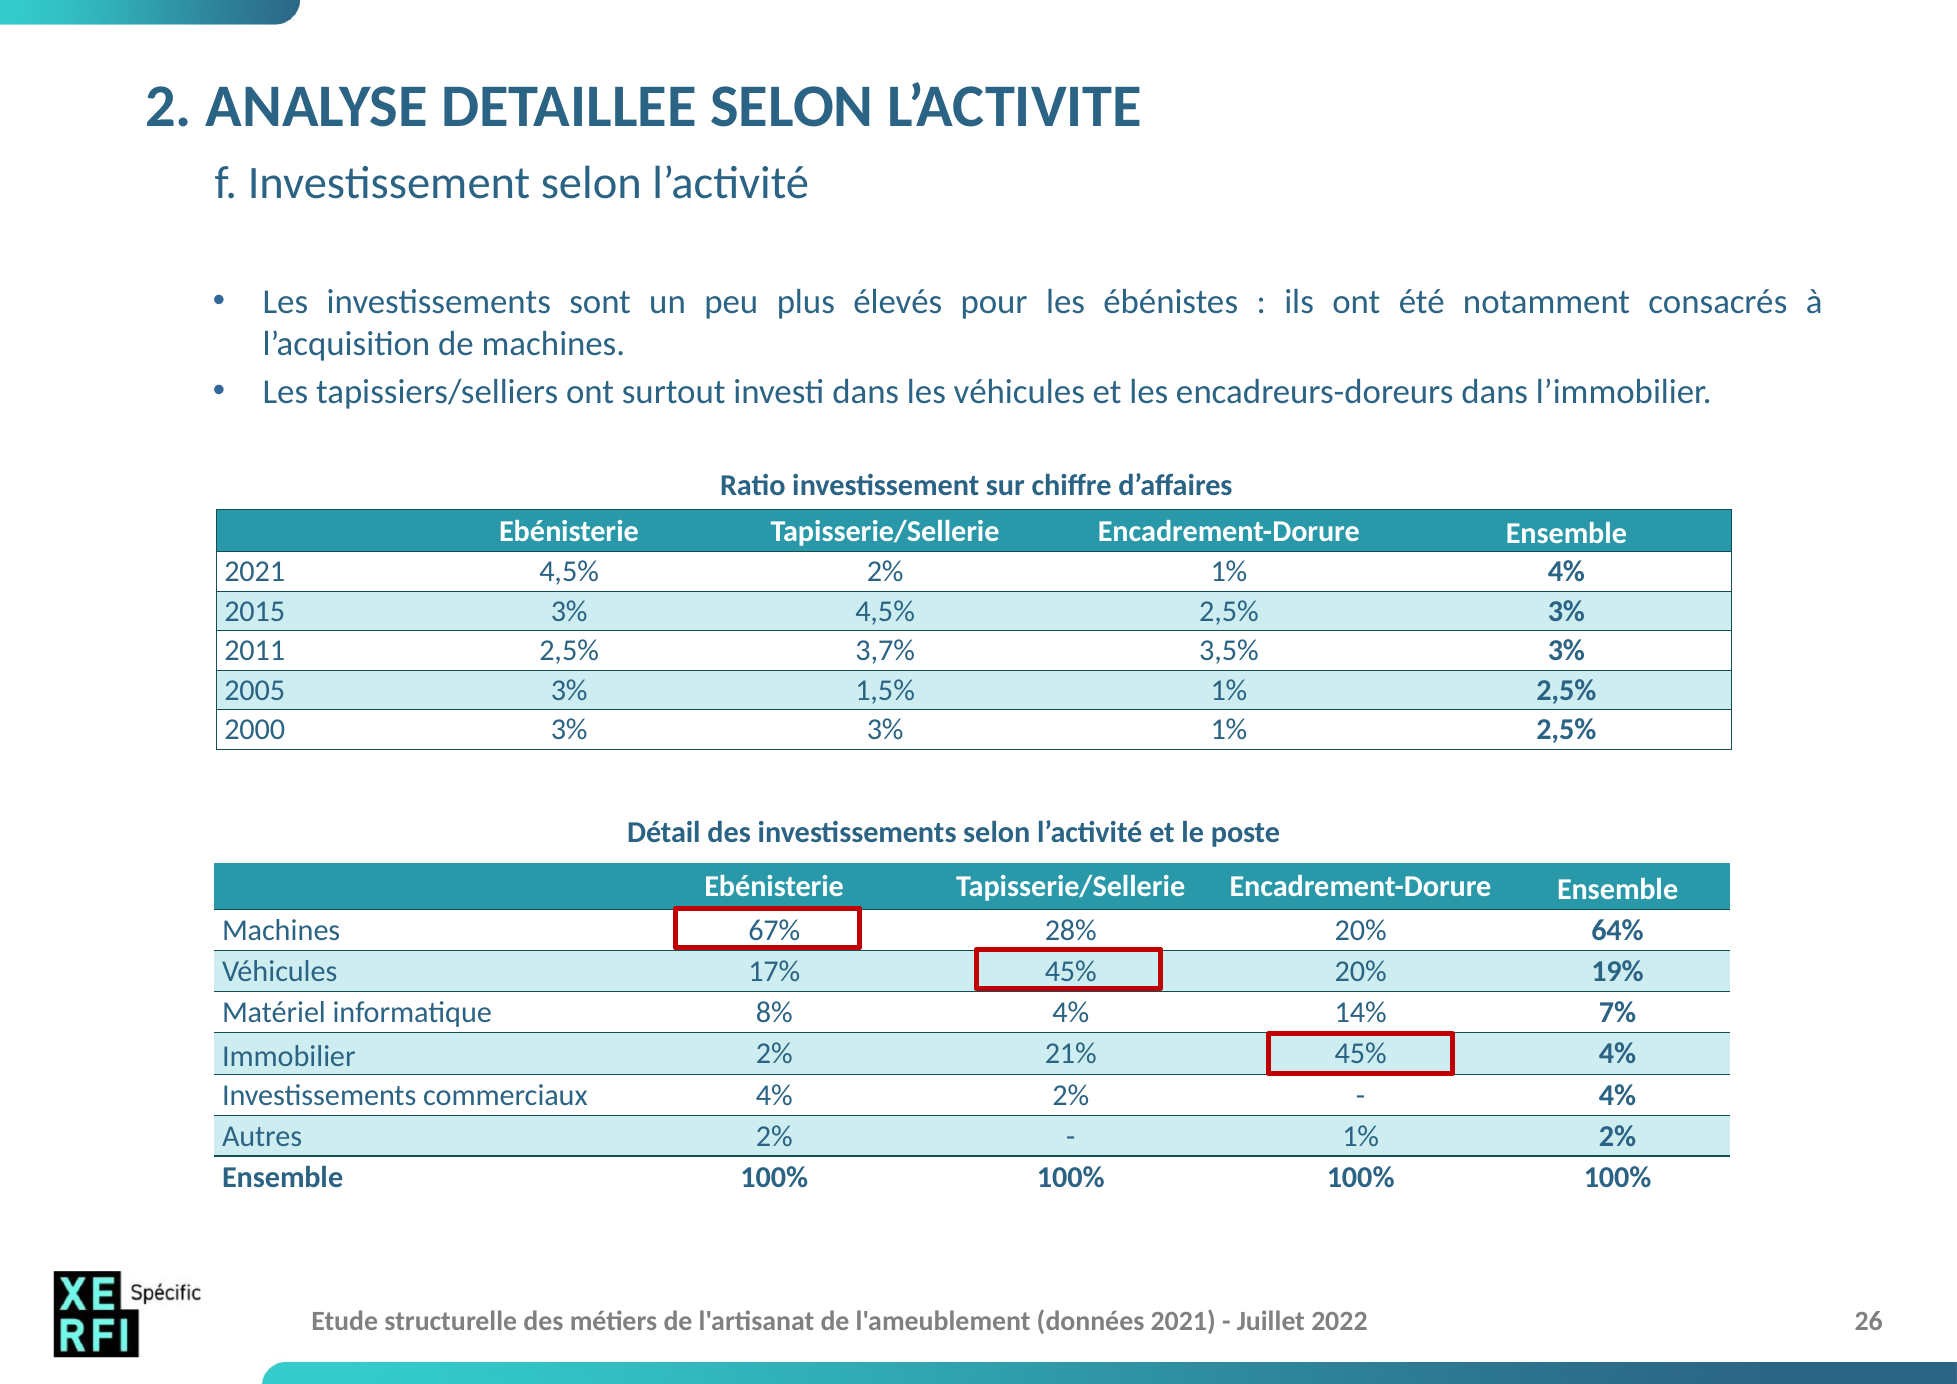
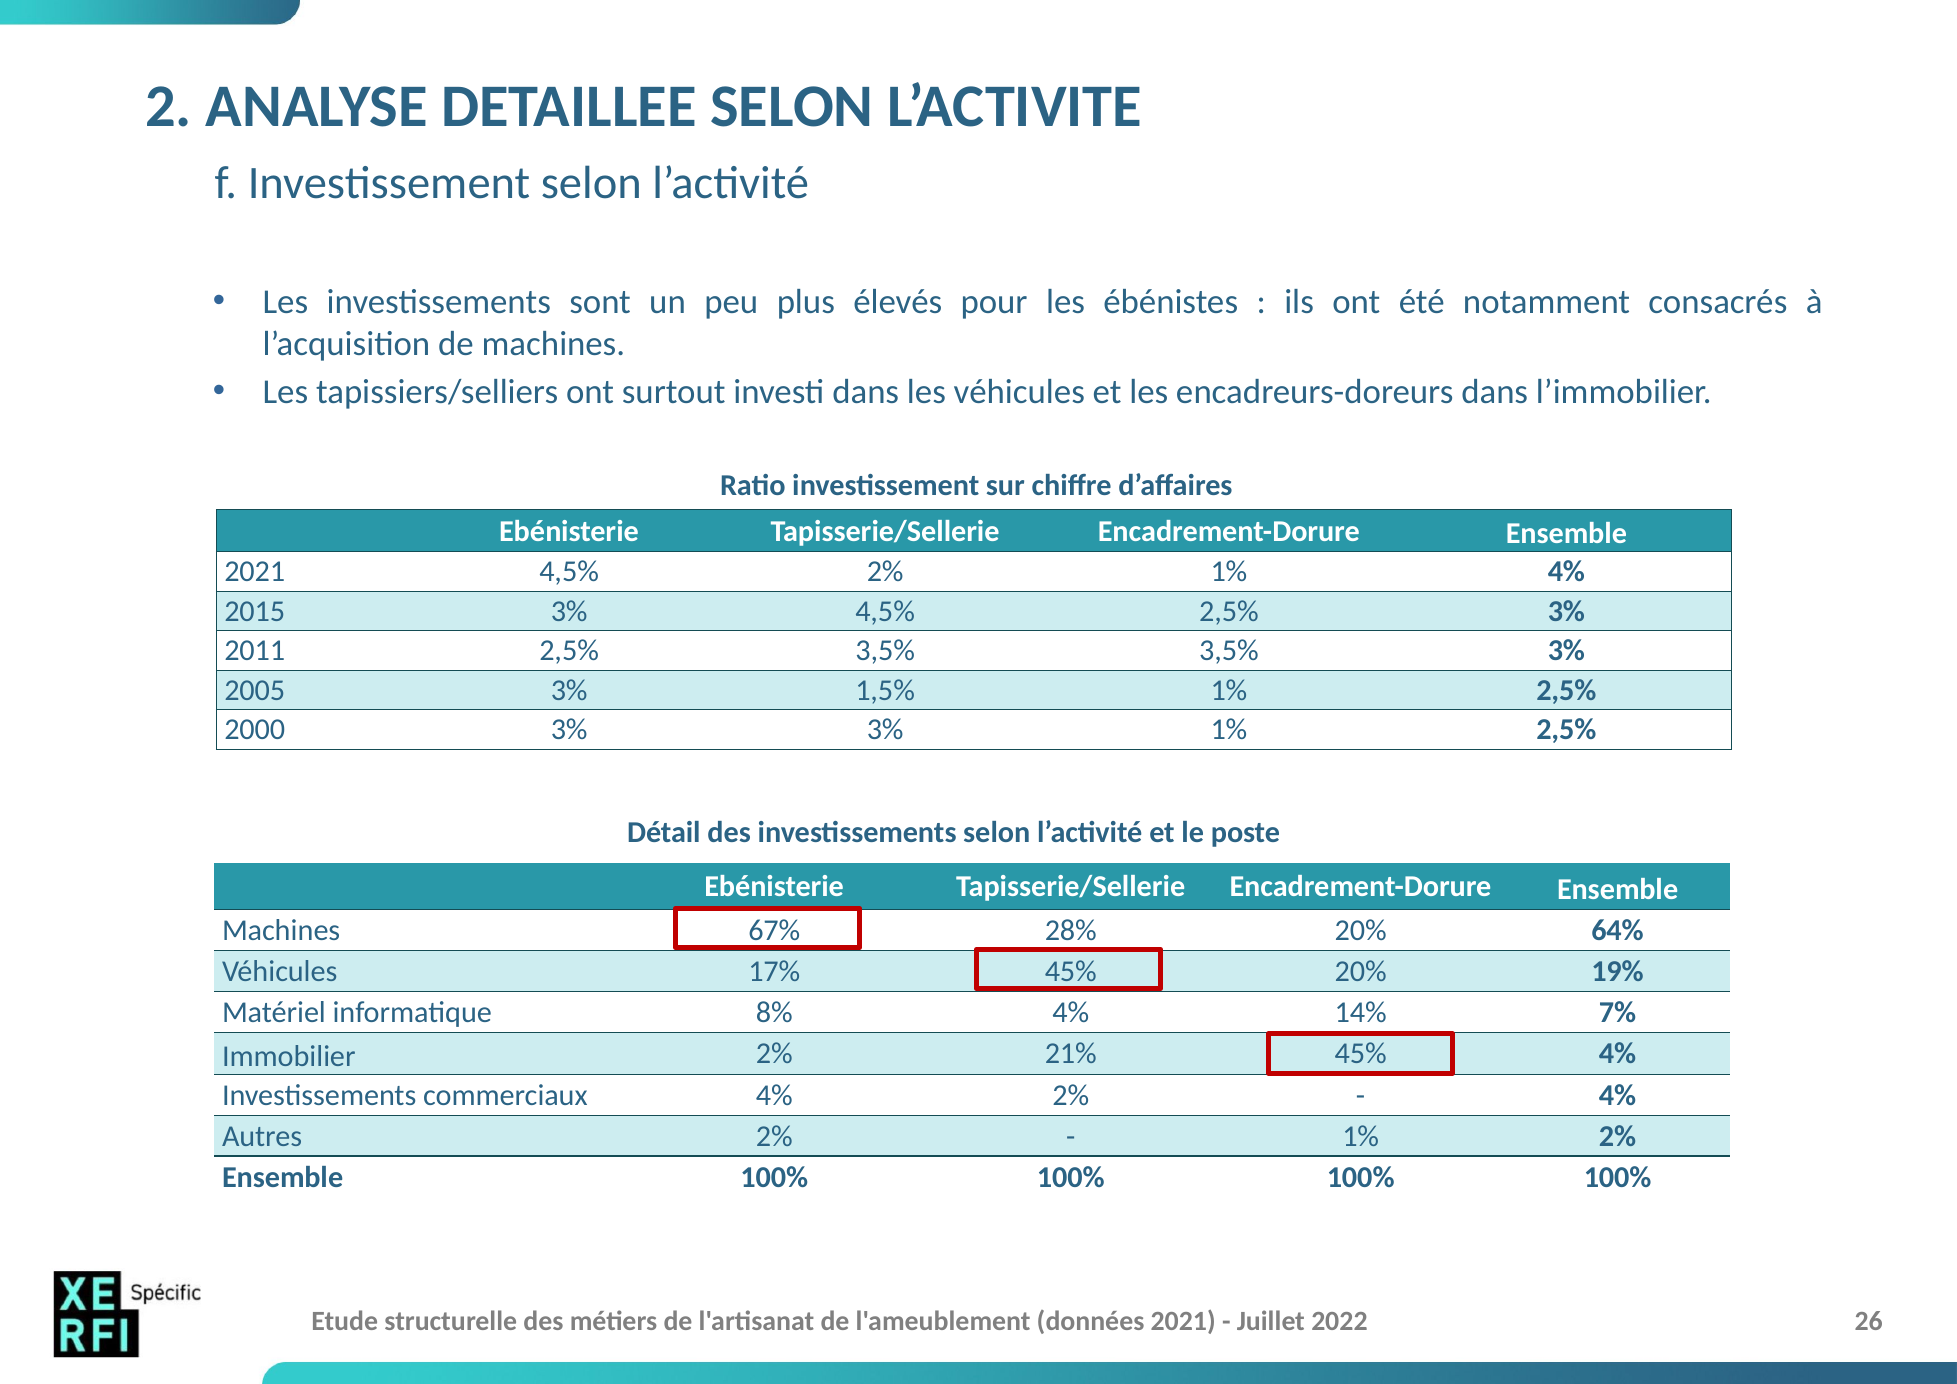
2,5% 3,7%: 3,7% -> 3,5%
